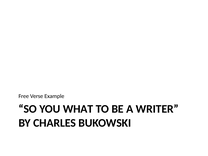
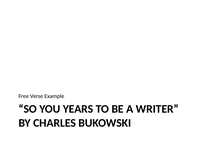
WHAT: WHAT -> YEARS
